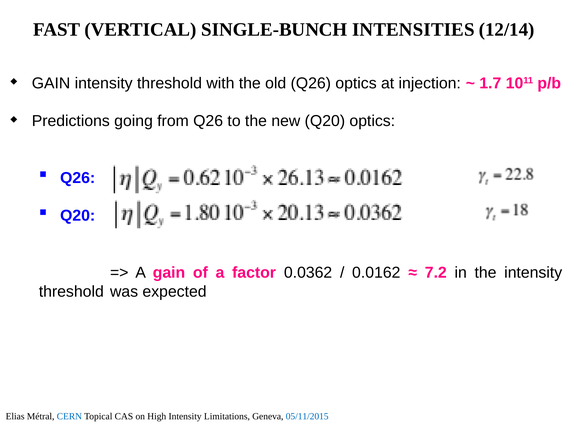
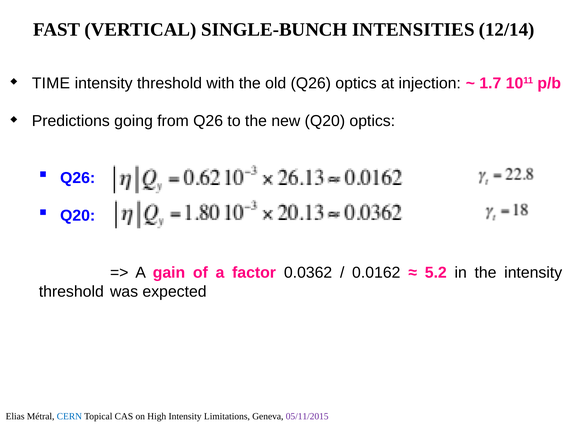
GAIN at (51, 83): GAIN -> TIME
7.2: 7.2 -> 5.2
05/11/2015 colour: blue -> purple
